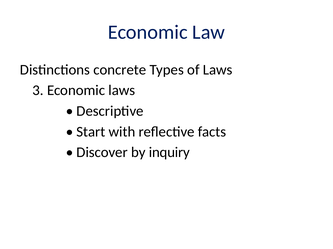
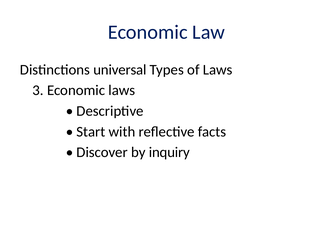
concrete: concrete -> universal
